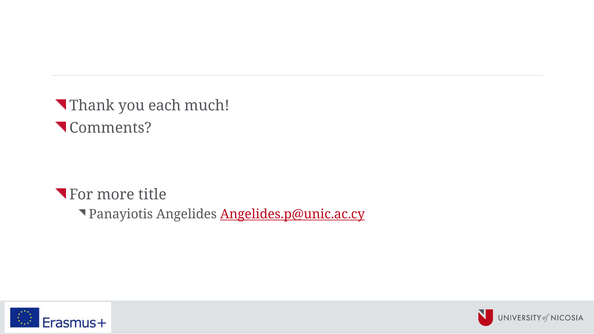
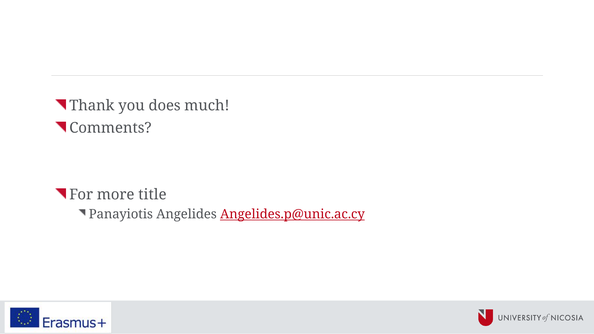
each: each -> does
